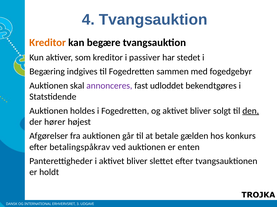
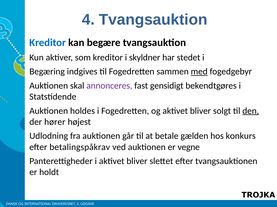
Kreditor at (48, 43) colour: orange -> blue
passiver: passiver -> skyldner
med underline: none -> present
udloddet: udloddet -> gensidigt
Afgørelser: Afgørelser -> Udlodning
enten: enten -> vegne
